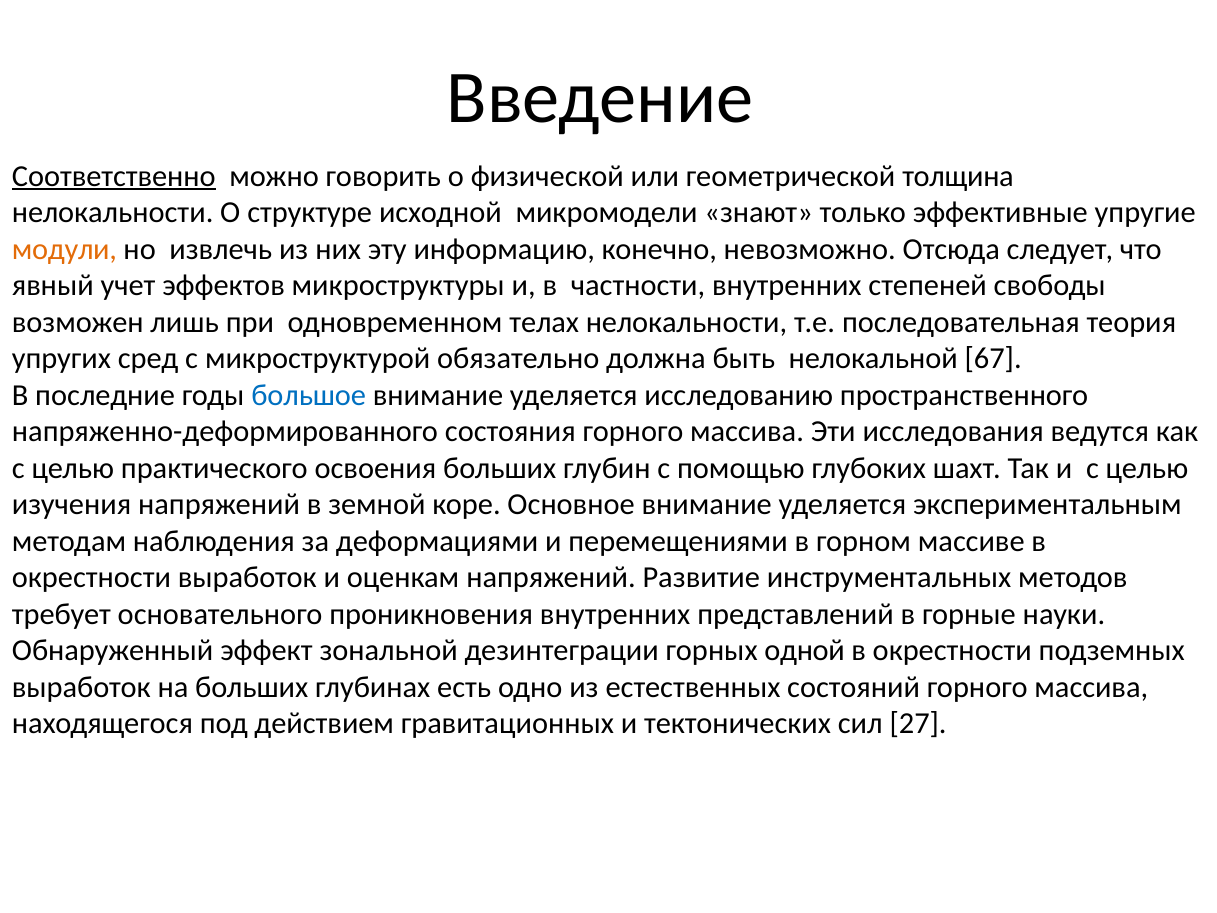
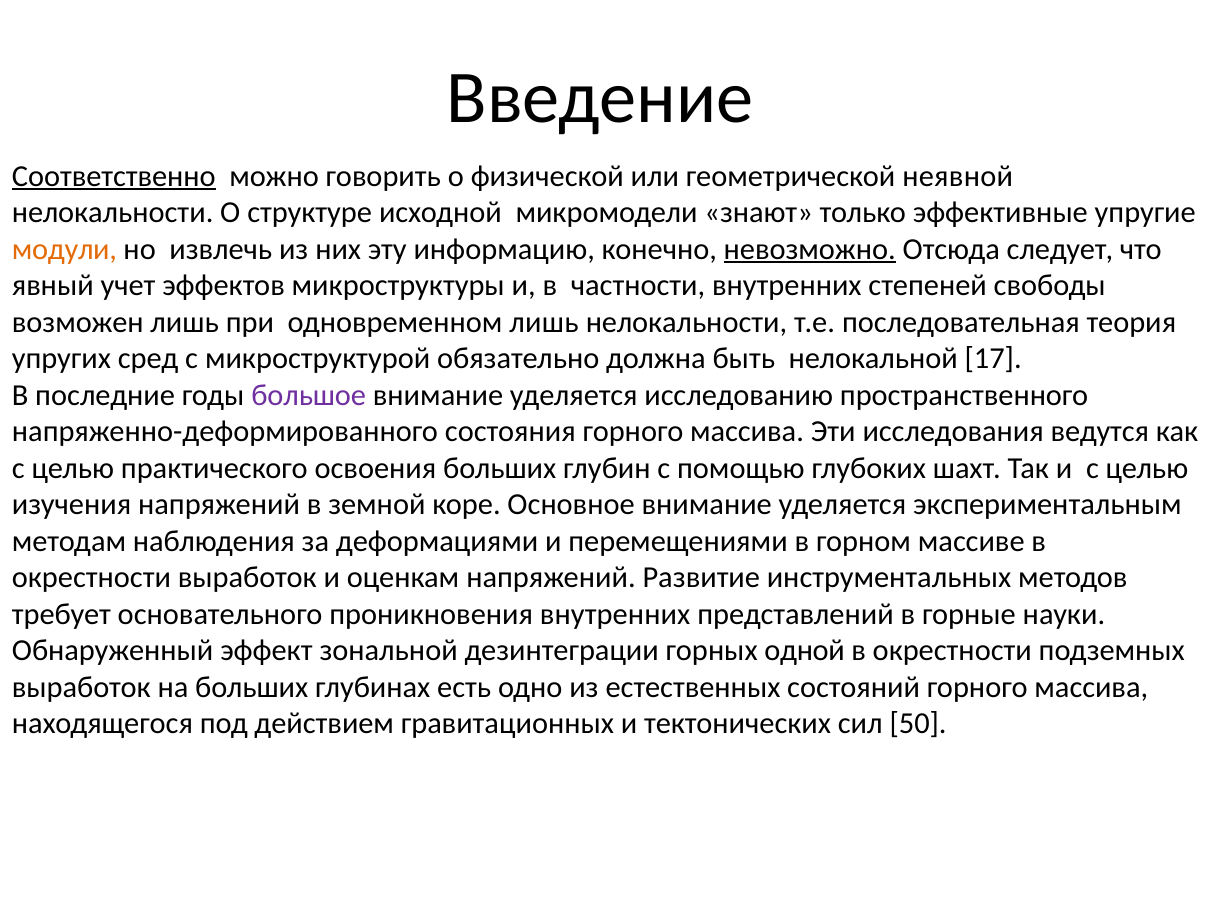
толщина: толщина -> неявной
невозможно underline: none -> present
одновременном телах: телах -> лишь
67: 67 -> 17
большое colour: blue -> purple
27: 27 -> 50
